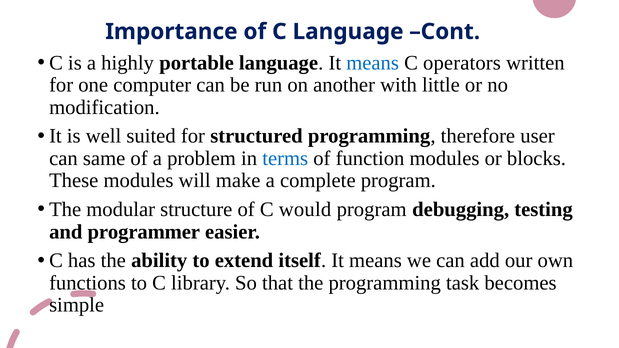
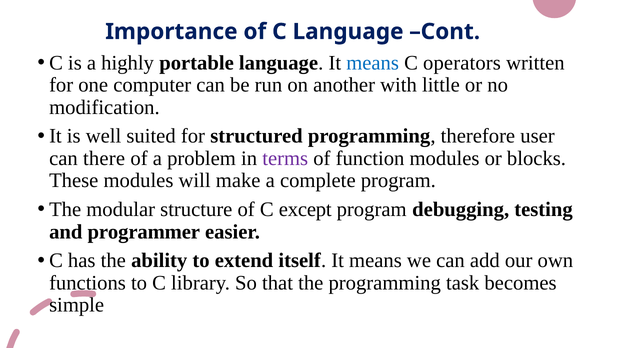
same: same -> there
terms colour: blue -> purple
would: would -> except
